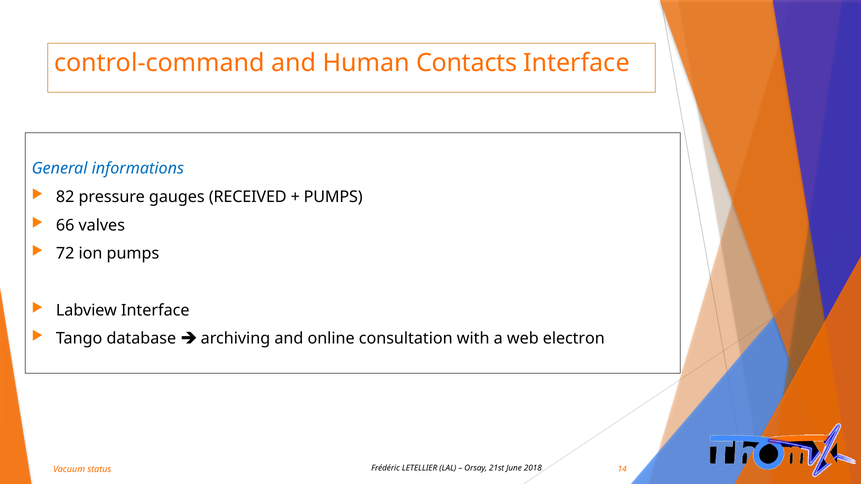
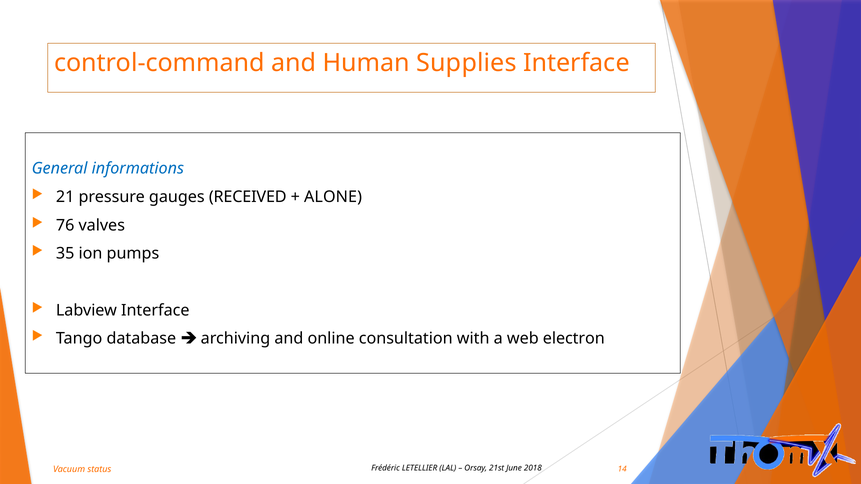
Contacts: Contacts -> Supplies
82: 82 -> 21
PUMPS at (333, 197): PUMPS -> ALONE
66: 66 -> 76
72: 72 -> 35
